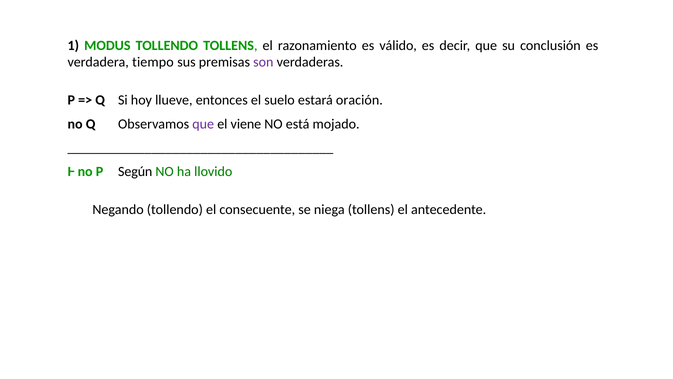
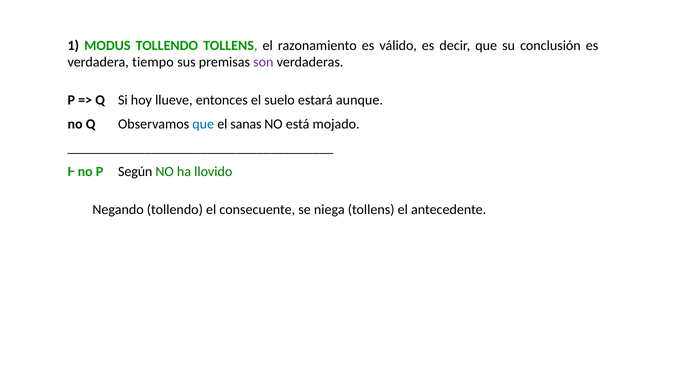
oración: oración -> aunque
que at (203, 124) colour: purple -> blue
viene: viene -> sanas
